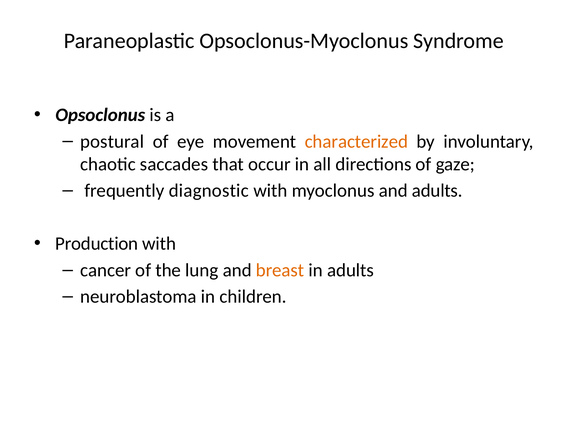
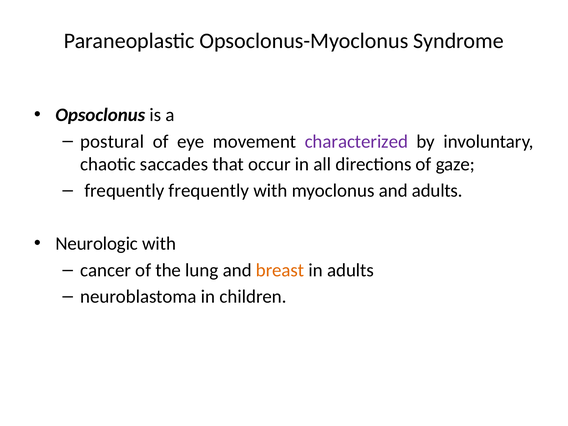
characterized colour: orange -> purple
frequently diagnostic: diagnostic -> frequently
Production: Production -> Neurologic
